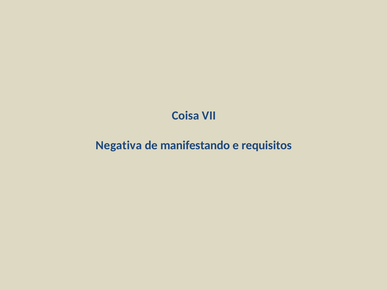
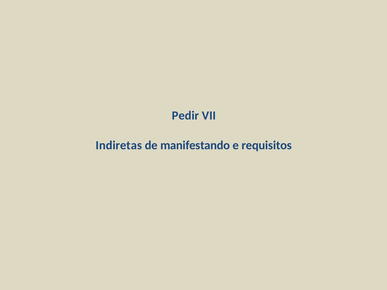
Coisa: Coisa -> Pedir
Negativa: Negativa -> Indiretas
